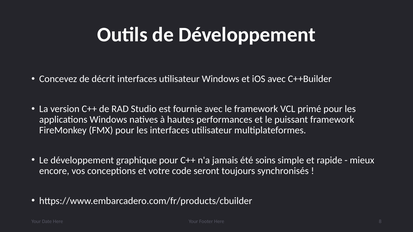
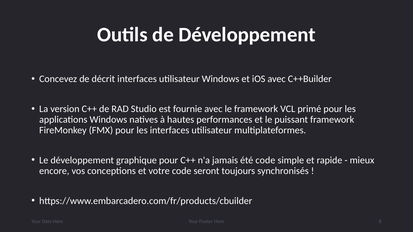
été soins: soins -> code
